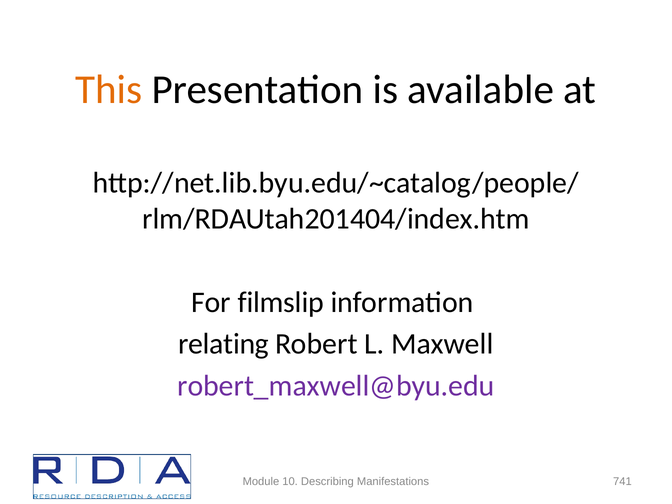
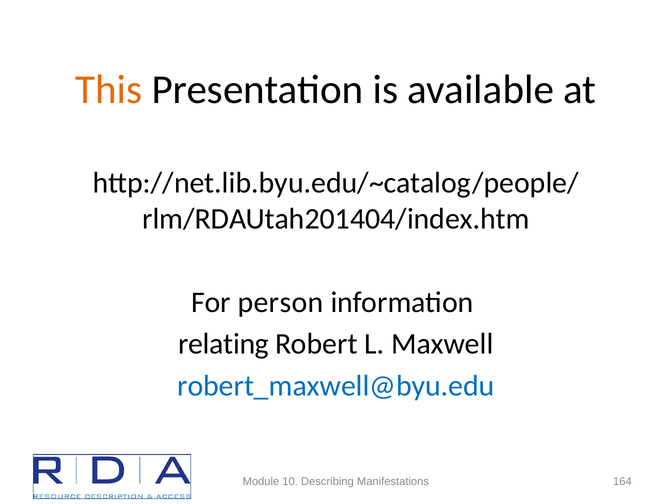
filmslip: filmslip -> person
robert_maxwell@byu.edu colour: purple -> blue
741: 741 -> 164
